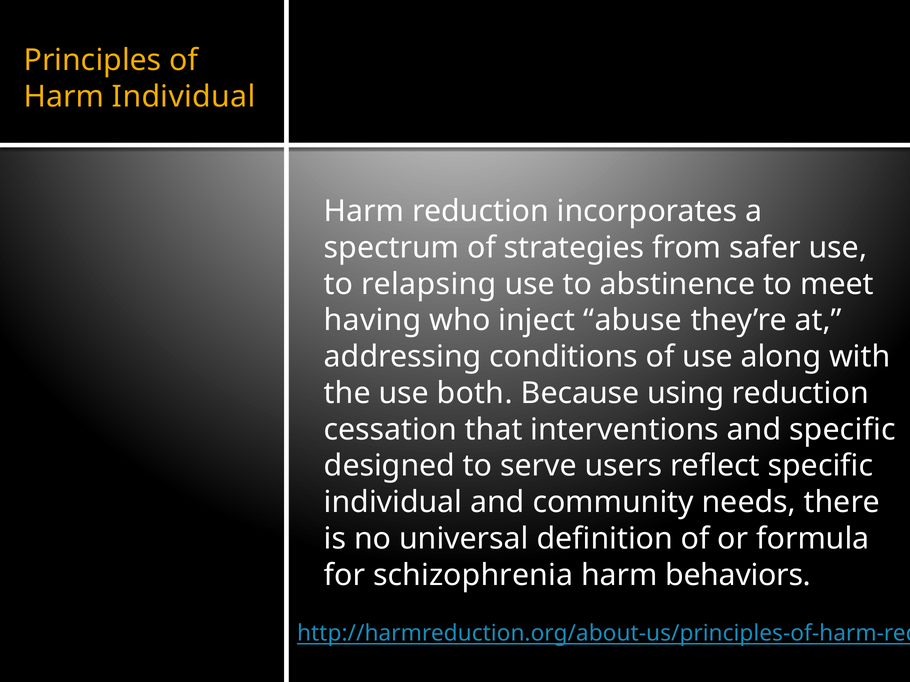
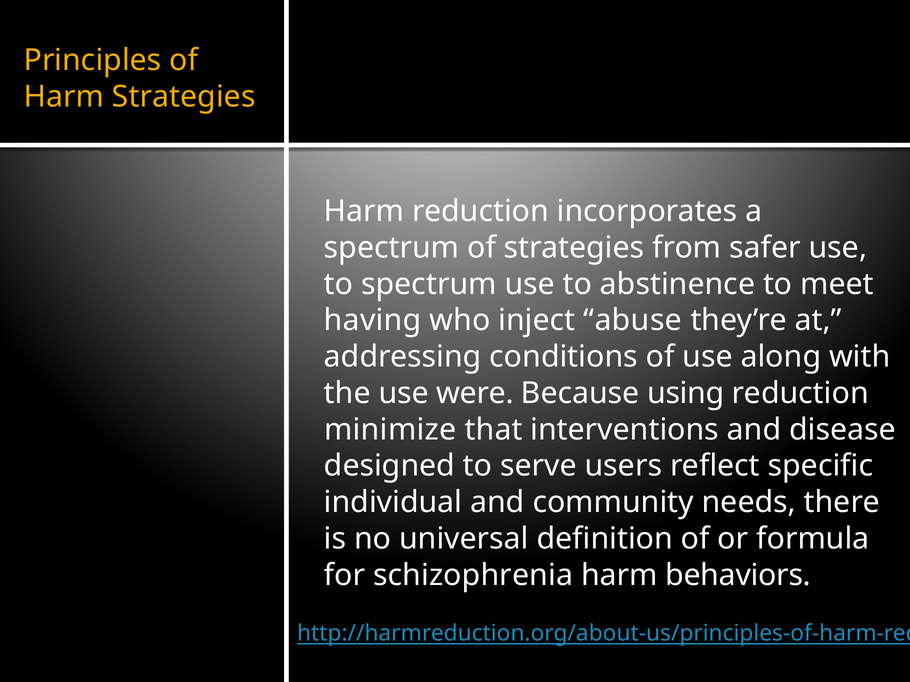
Harm Individual: Individual -> Strategies
to relapsing: relapsing -> spectrum
both: both -> were
cessation: cessation -> minimize
and specific: specific -> disease
